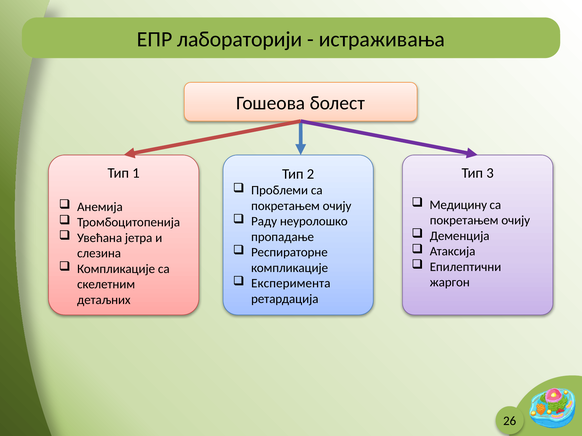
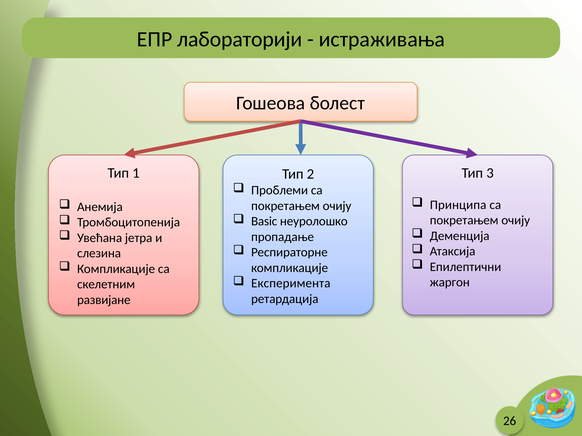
Медицину: Медицину -> Принципа
Раду: Раду -> Basic
детаљних: детаљних -> развијане
